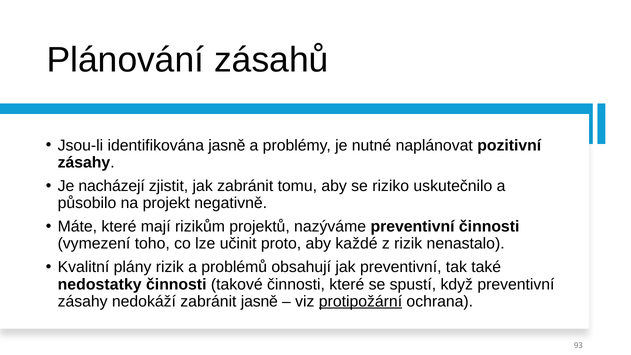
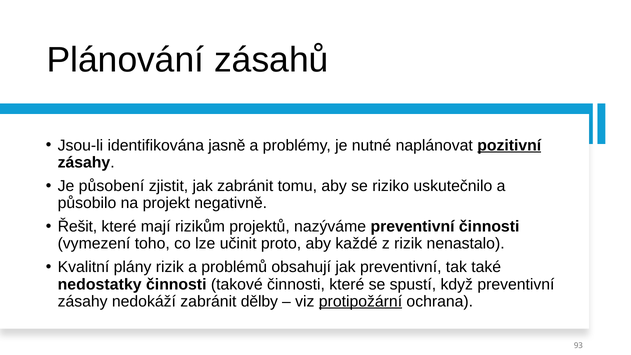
pozitivní underline: none -> present
nacházejí: nacházejí -> působení
Máte: Máte -> Řešit
zabránit jasně: jasně -> dělby
